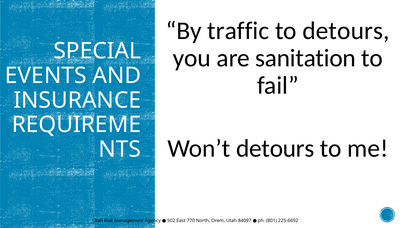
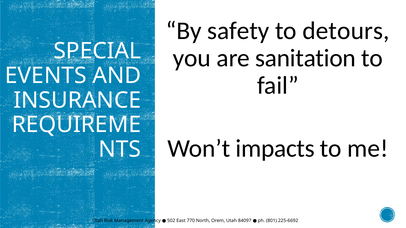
traffic: traffic -> safety
Won’t detours: detours -> impacts
